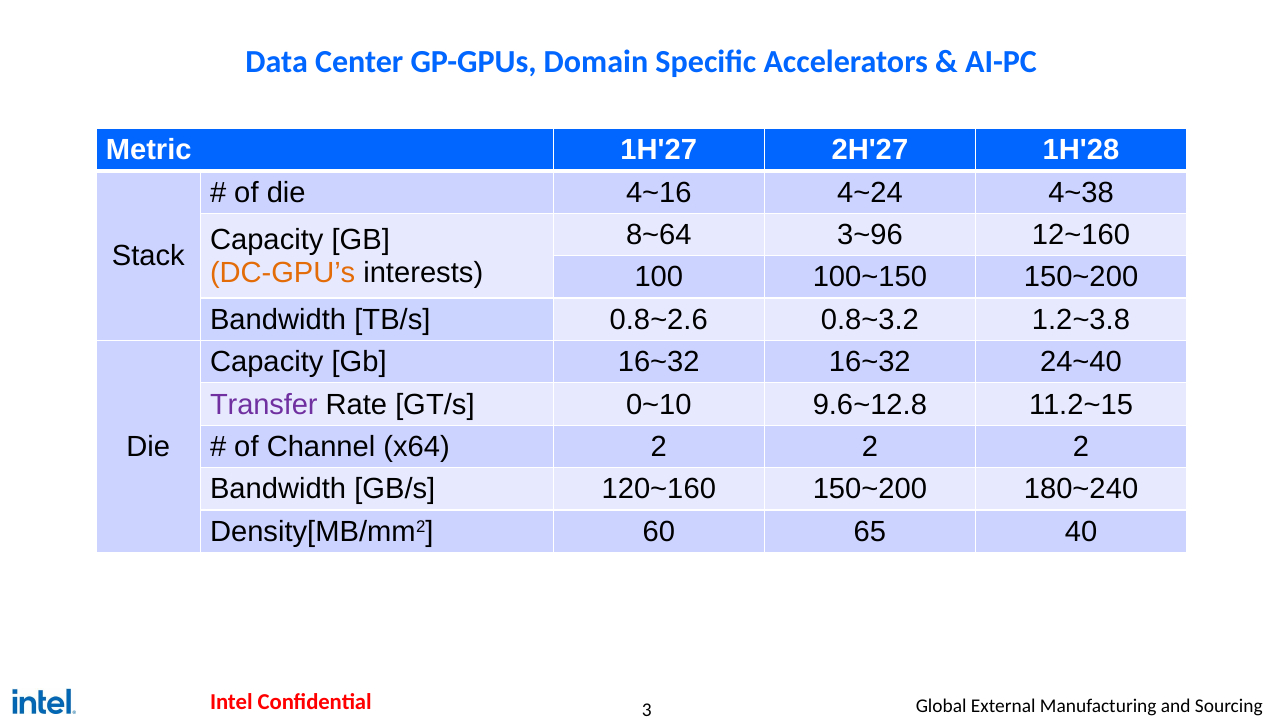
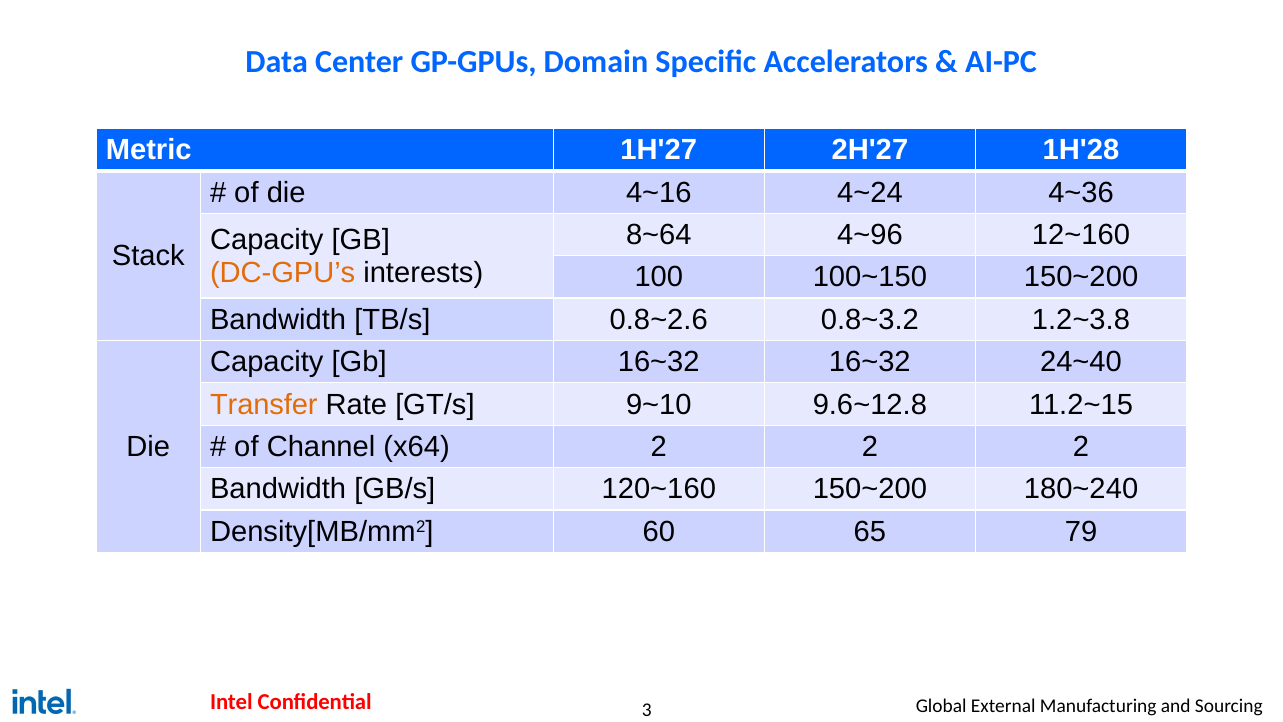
4~38: 4~38 -> 4~36
3~96: 3~96 -> 4~96
Transfer colour: purple -> orange
0~10: 0~10 -> 9~10
40: 40 -> 79
